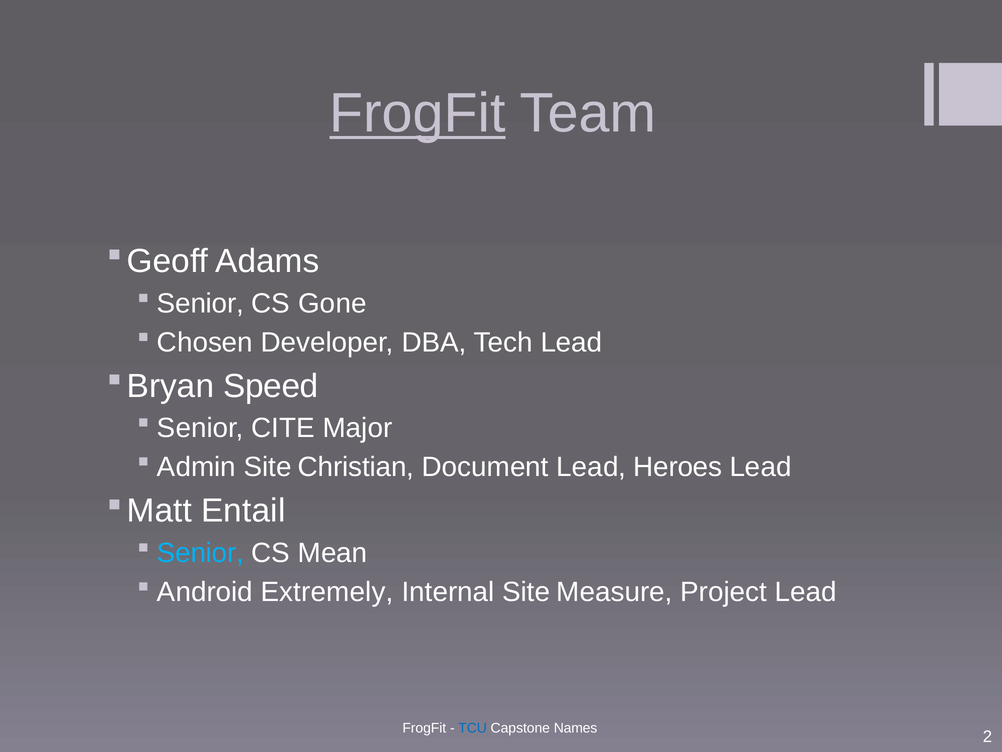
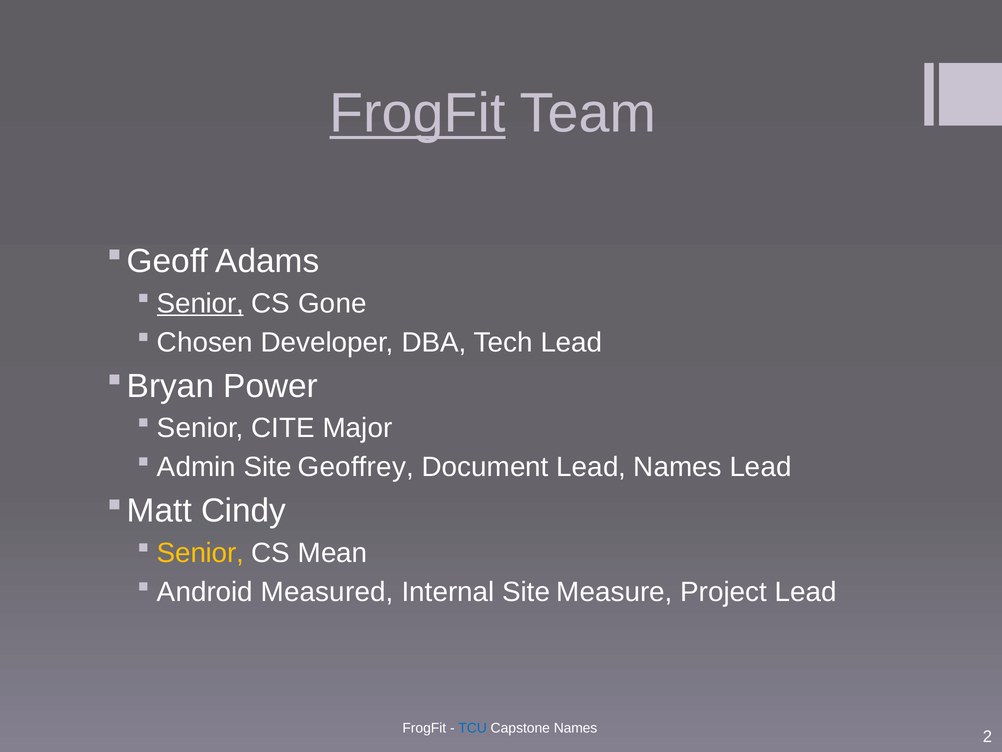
Senior at (200, 303) underline: none -> present
Speed: Speed -> Power
Christian: Christian -> Geoffrey
Lead Heroes: Heroes -> Names
Entail: Entail -> Cindy
Senior at (200, 553) colour: light blue -> yellow
Extremely: Extremely -> Measured
